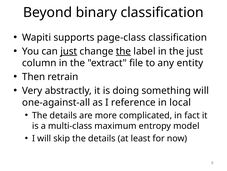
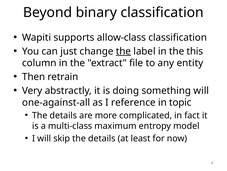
page-class: page-class -> allow-class
just at (69, 51) underline: present -> none
the just: just -> this
local: local -> topic
